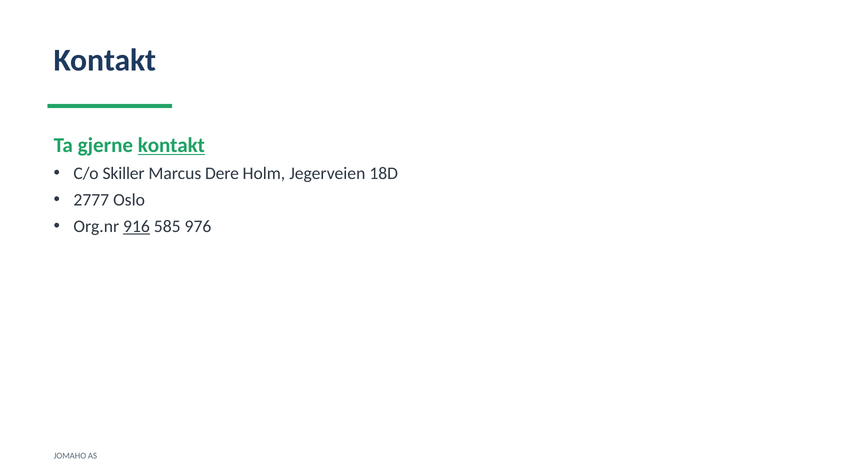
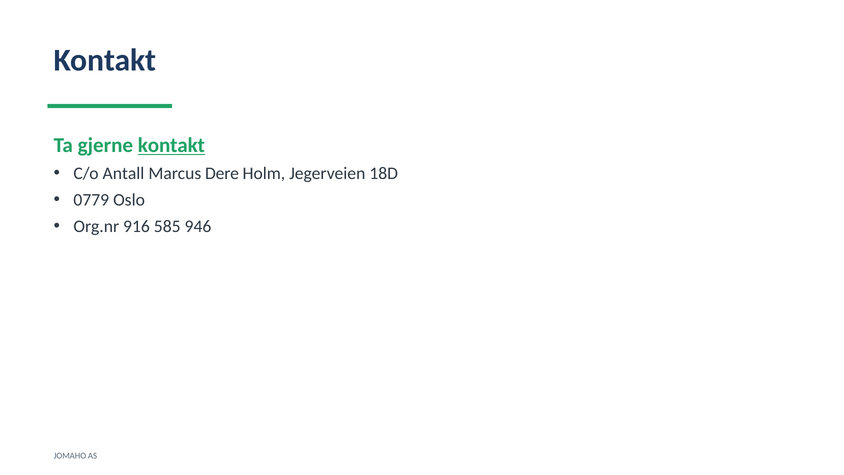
Skiller: Skiller -> Antall
2777: 2777 -> 0779
916 underline: present -> none
976: 976 -> 946
